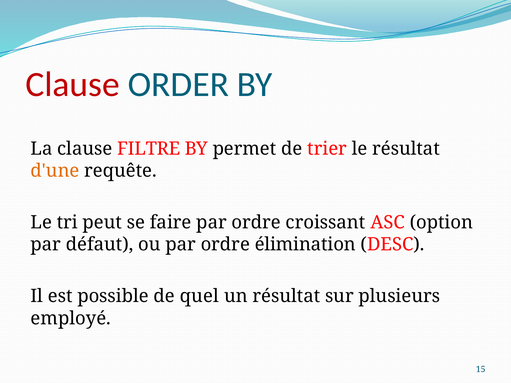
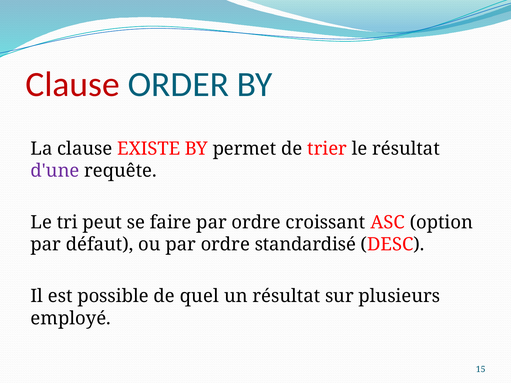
FILTRE: FILTRE -> EXISTE
d'une colour: orange -> purple
élimination: élimination -> standardisé
